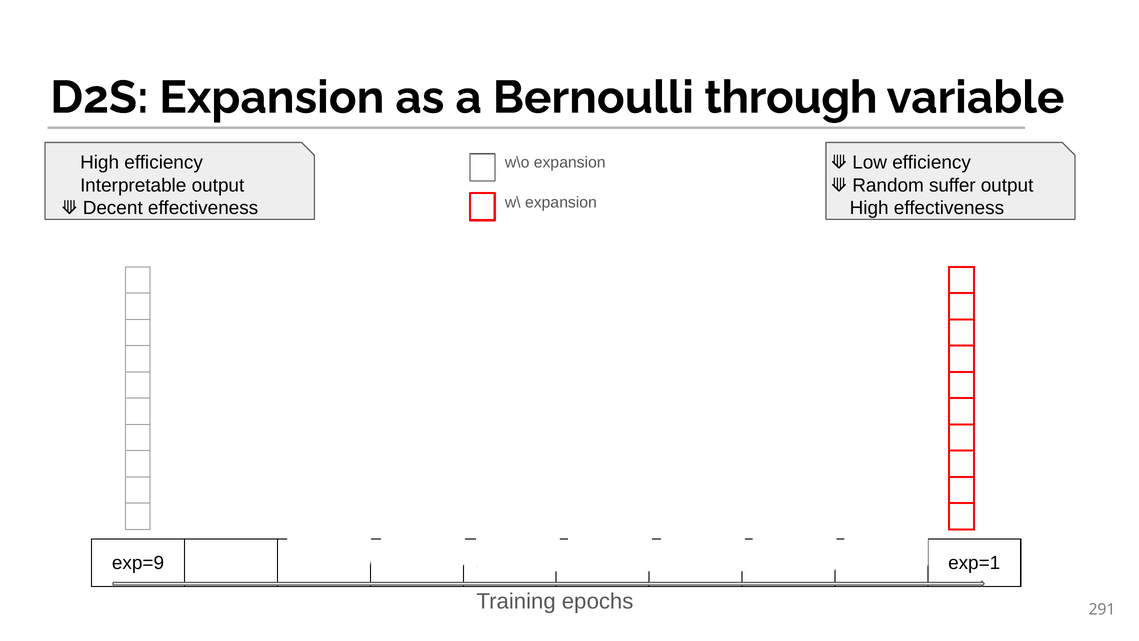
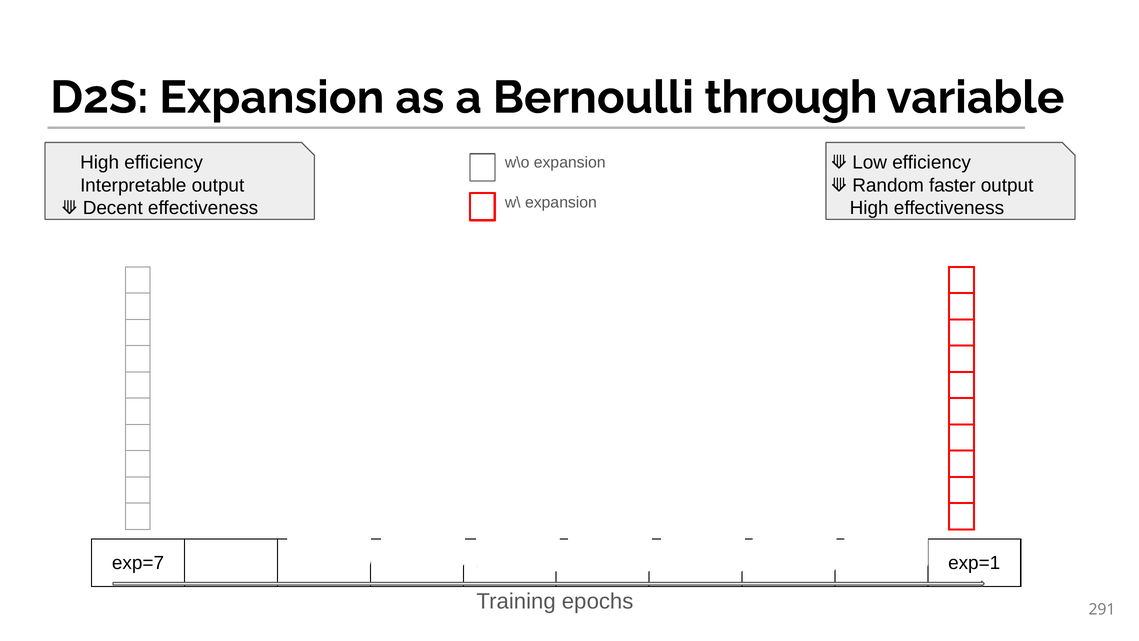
suffer: suffer -> faster
exp=9: exp=9 -> exp=7
